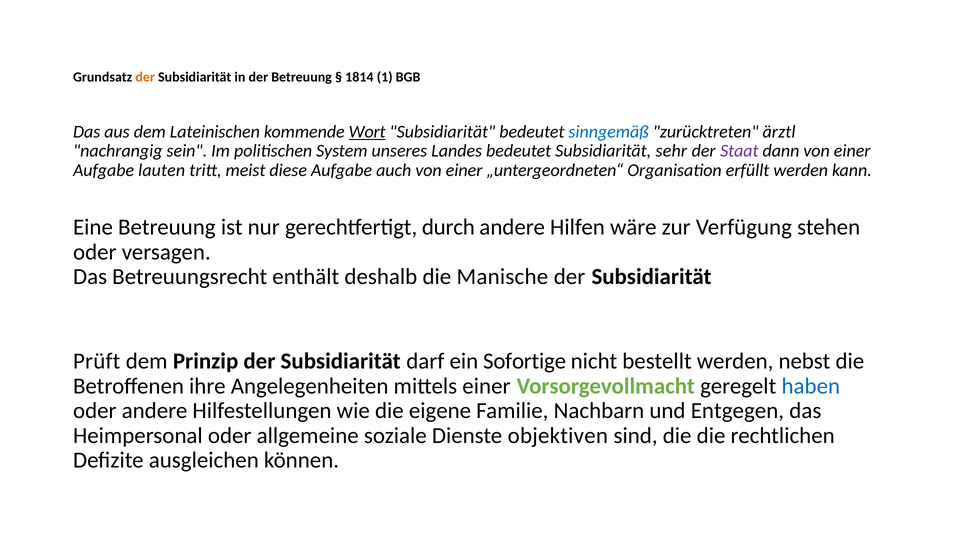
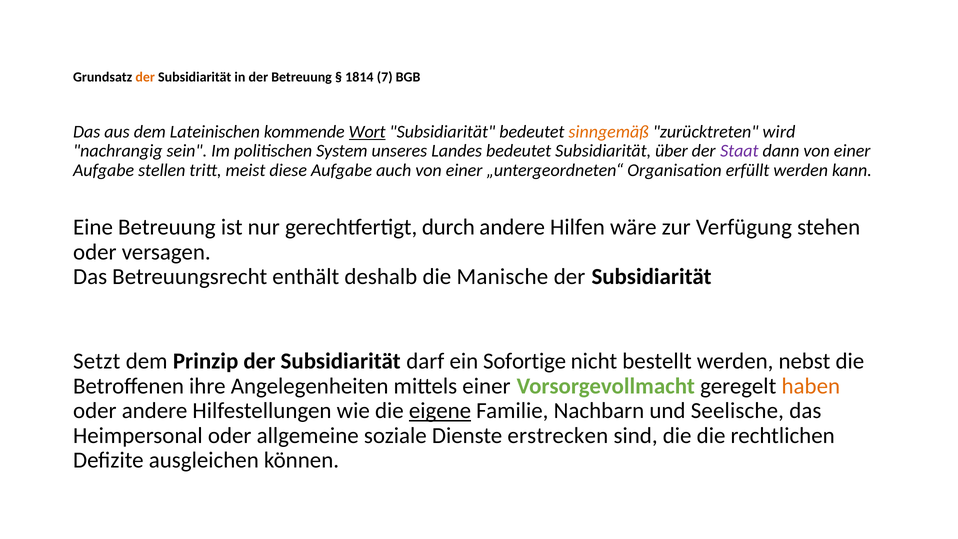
1: 1 -> 7
sinngemäß colour: blue -> orange
ärztl: ärztl -> wird
sehr: sehr -> über
lauten: lauten -> stellen
Prüft: Prüft -> Setzt
haben colour: blue -> orange
eigene underline: none -> present
Entgegen: Entgegen -> Seelische
objektiven: objektiven -> erstrecken
